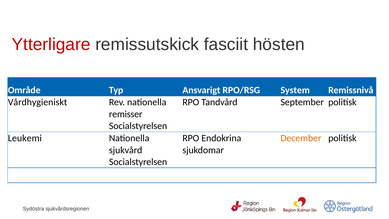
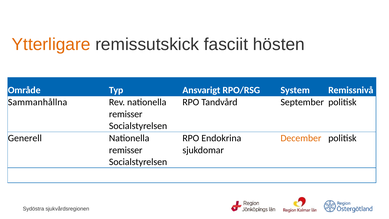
Ytterligare colour: red -> orange
Vårdhygieniskt: Vårdhygieniskt -> Sammanhållna
Leukemi: Leukemi -> Generell
sjukvård at (126, 150): sjukvård -> remisser
